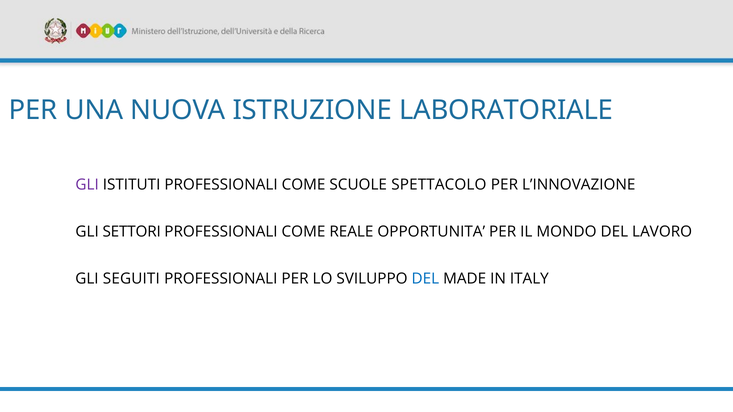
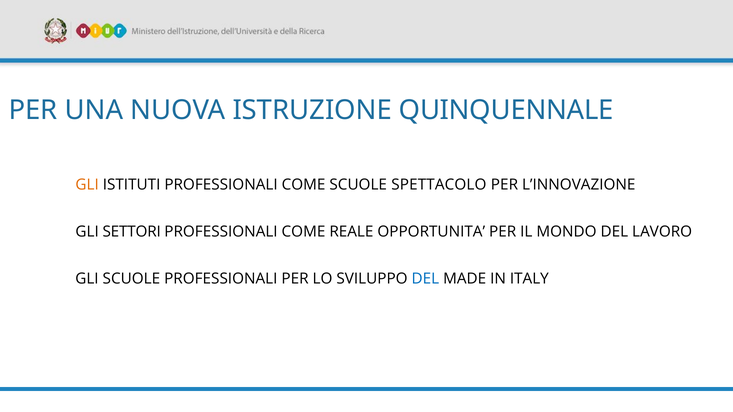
LABORATORIALE: LABORATORIALE -> QUINQUENNALE
GLI at (87, 185) colour: purple -> orange
GLI SEGUITI: SEGUITI -> SCUOLE
